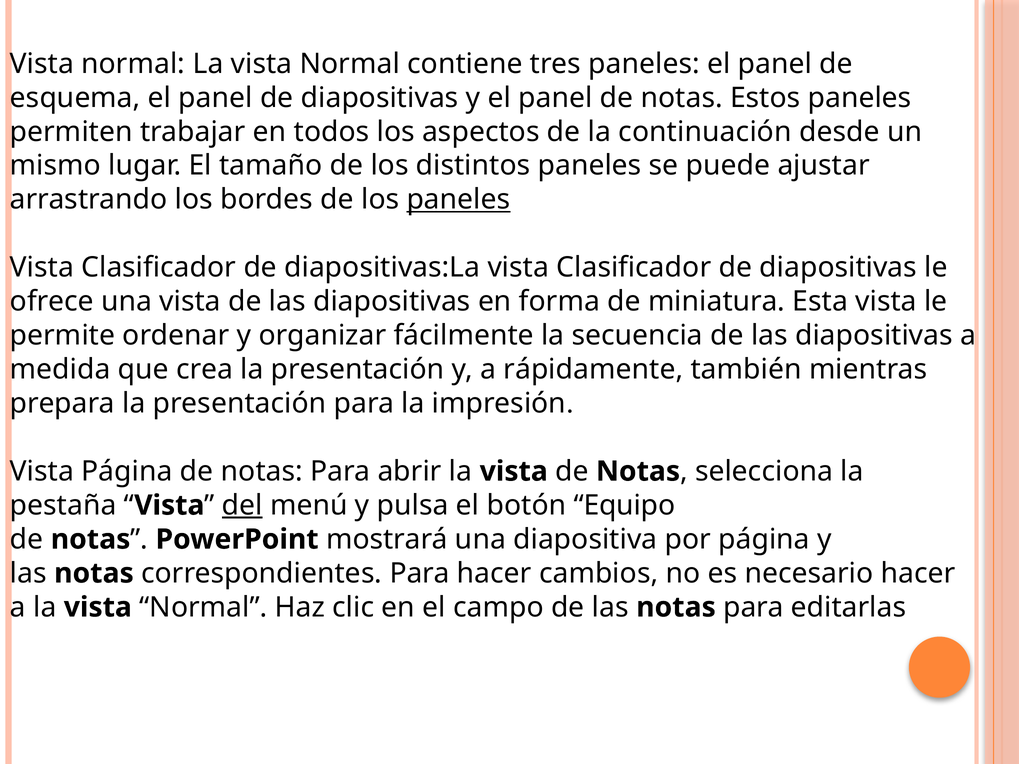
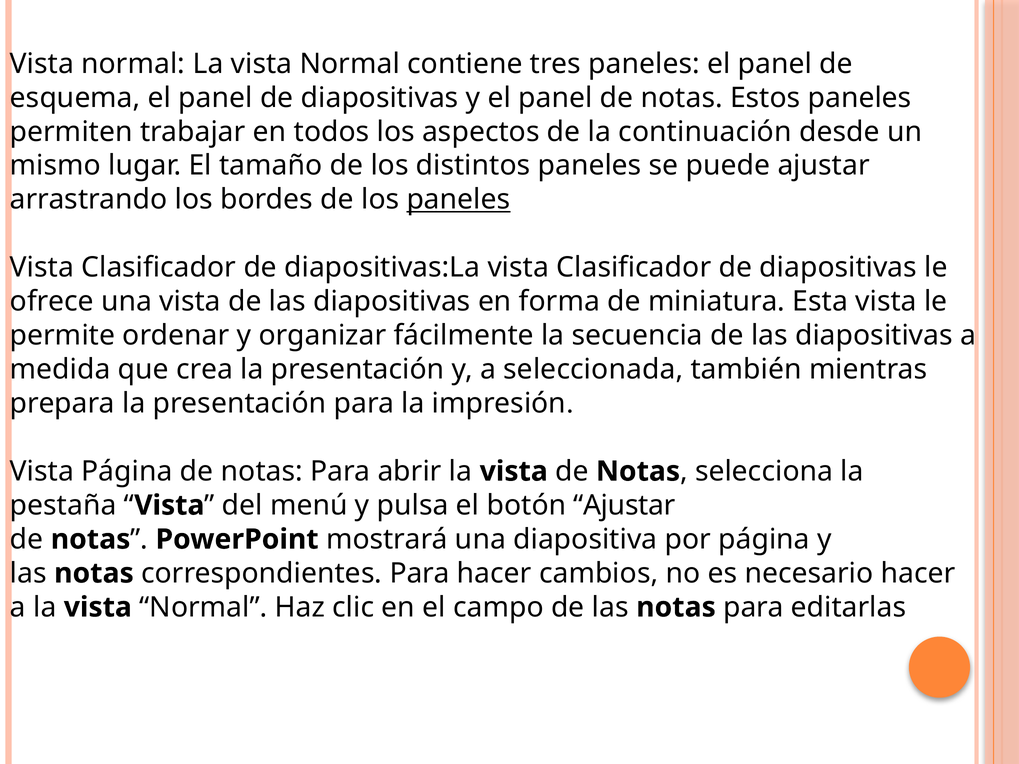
rápidamente: rápidamente -> seleccionada
del underline: present -> none
botón Equipo: Equipo -> Ajustar
